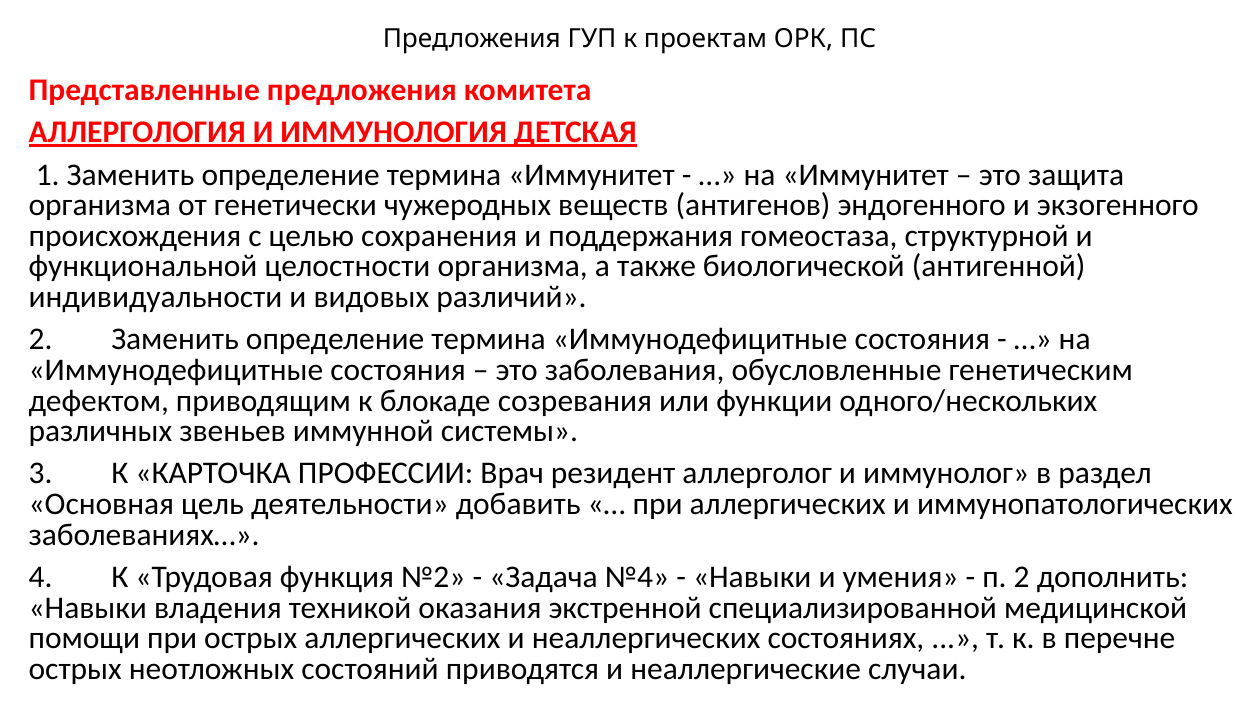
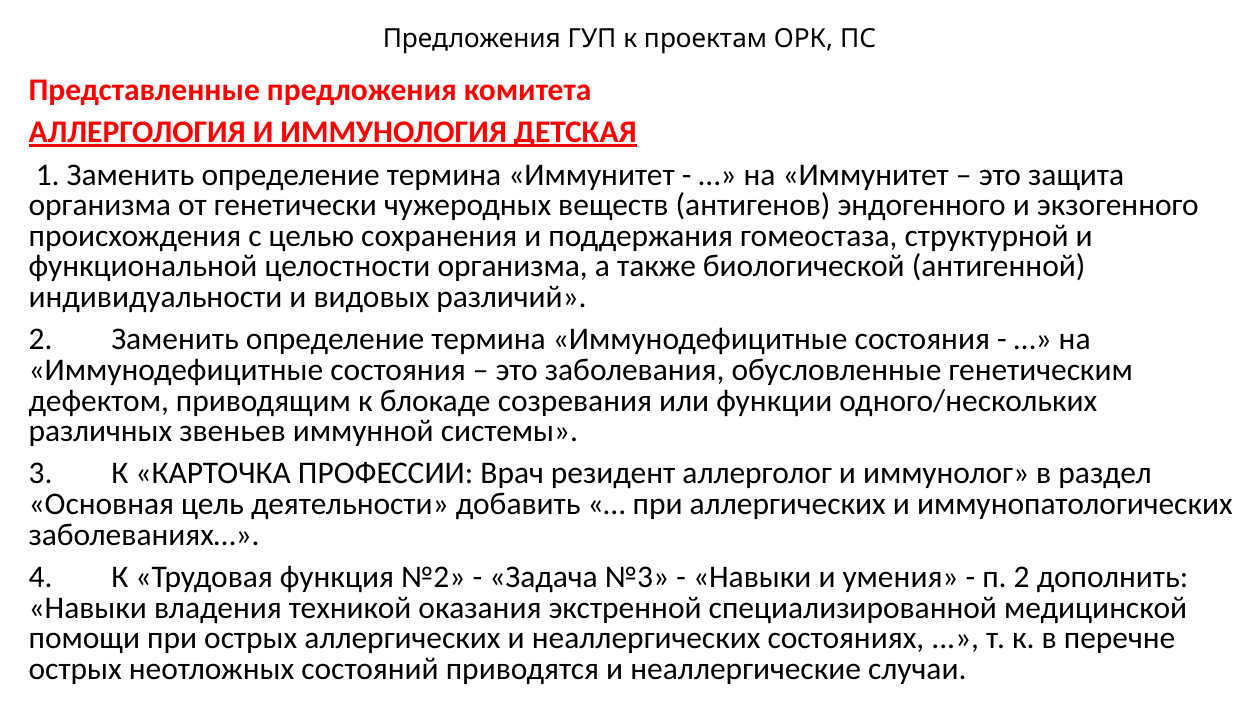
№4: №4 -> №3
